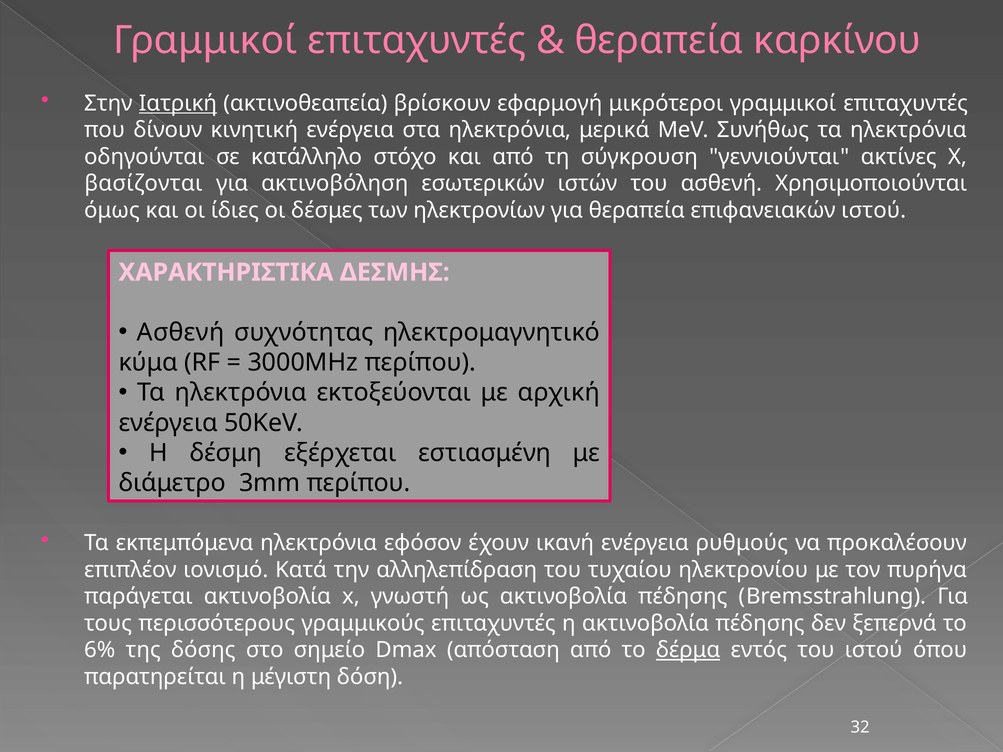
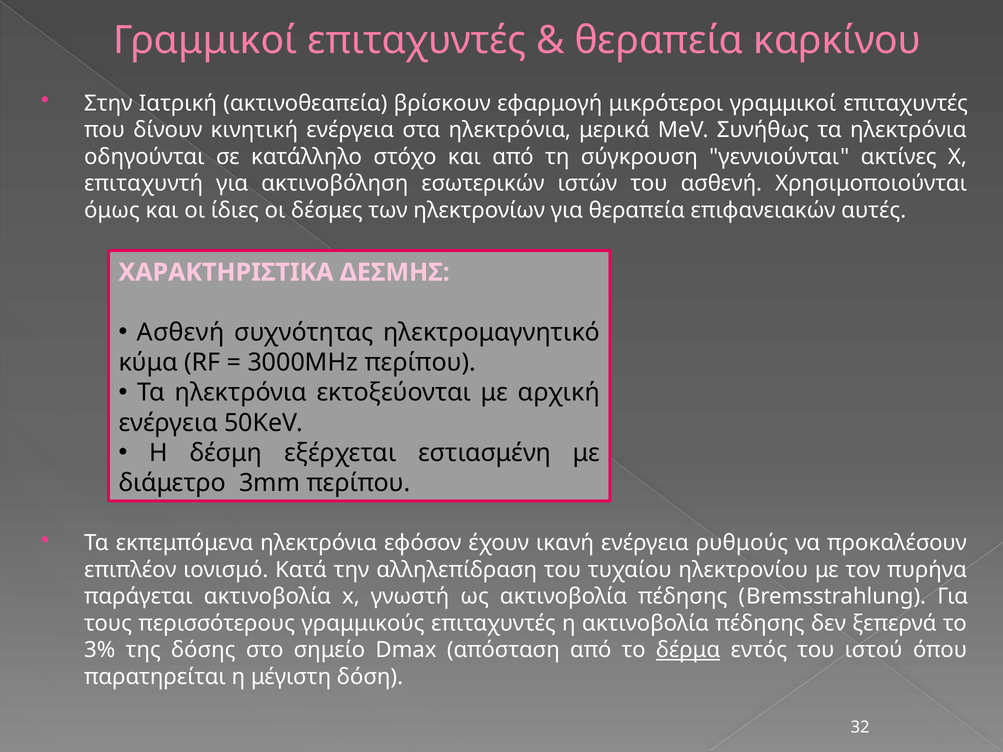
Ιατρική underline: present -> none
βασίζονται: βασίζονται -> επιταχυντή
επιφανειακών ιστού: ιστού -> αυτές
6%: 6% -> 3%
